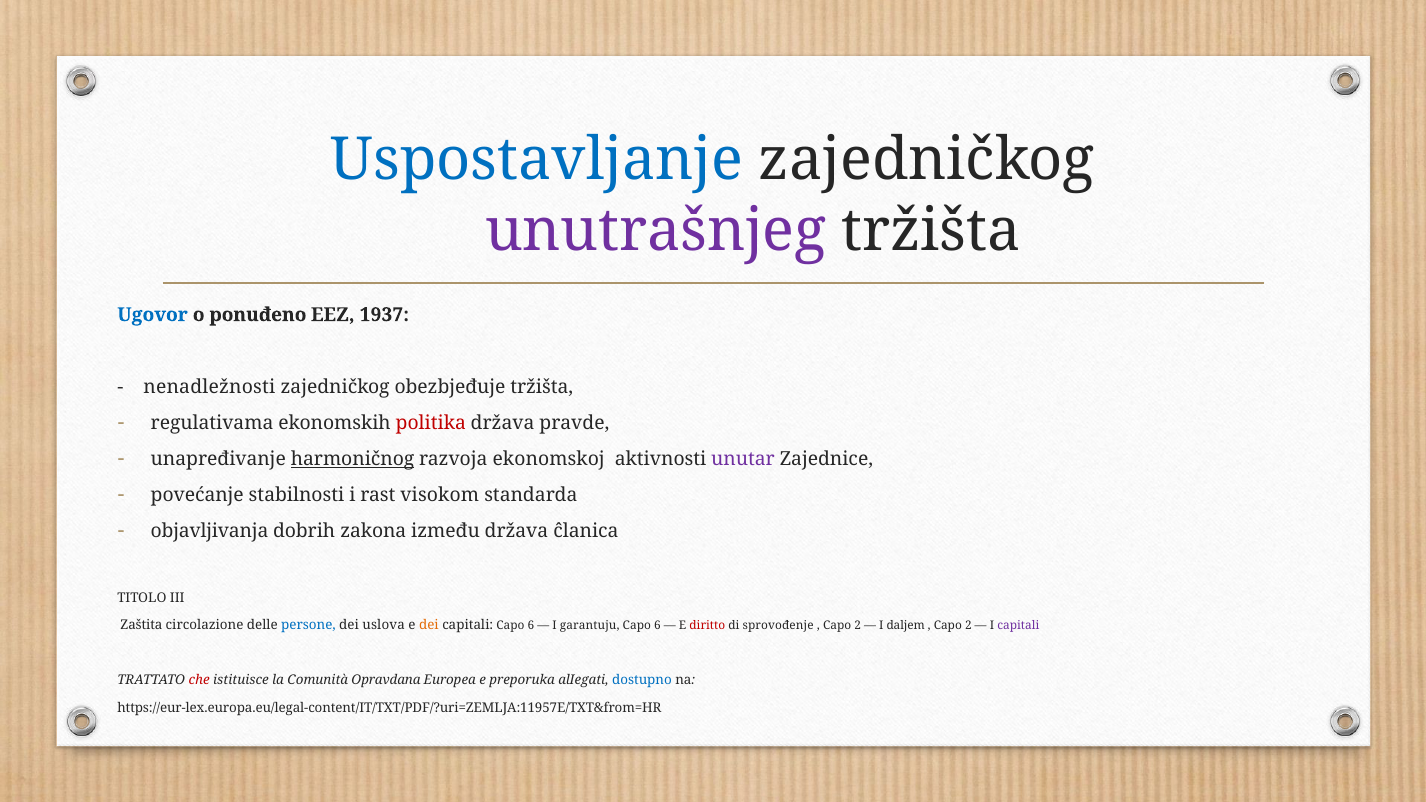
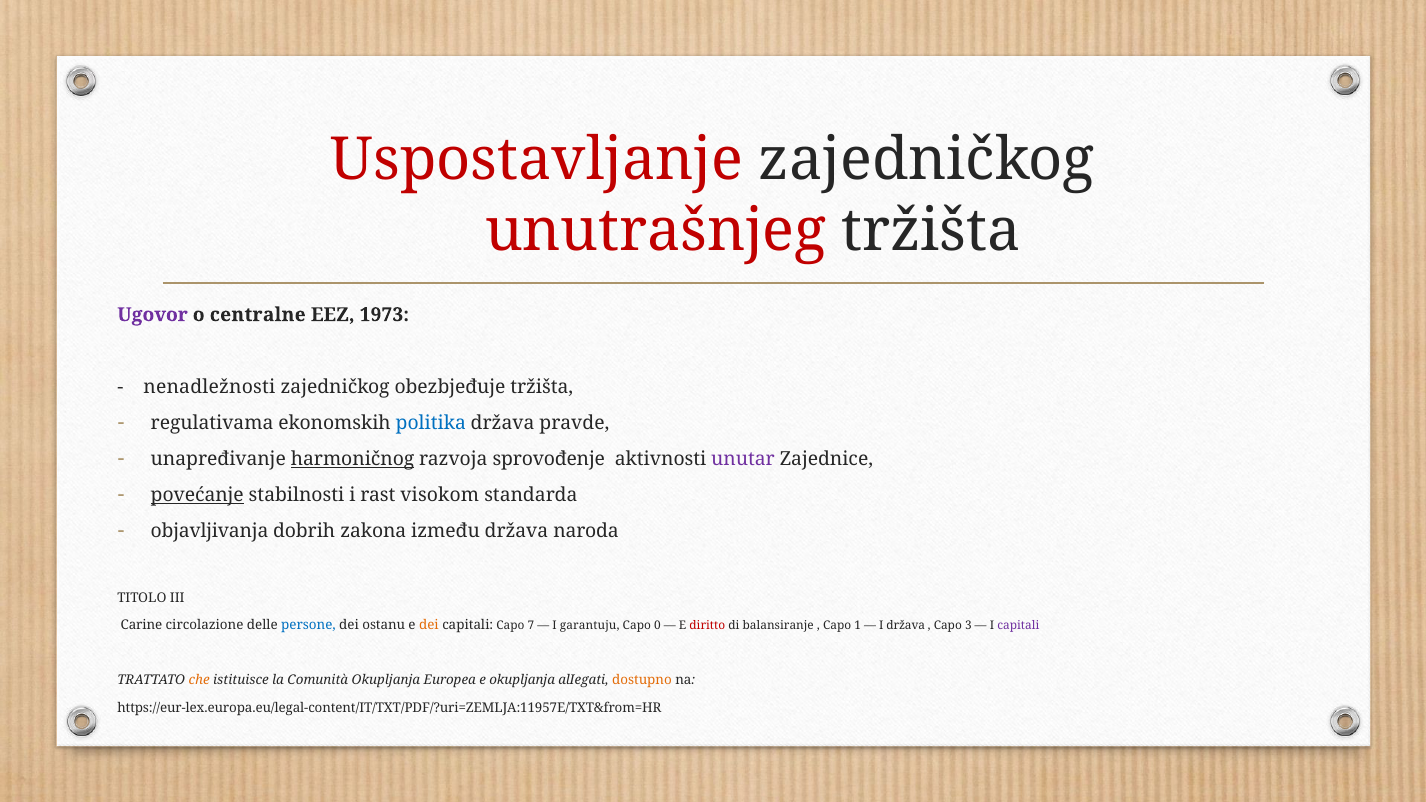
Uspostavljanje colour: blue -> red
unutrašnjeg colour: purple -> red
Ugovor colour: blue -> purple
ponuđeno: ponuđeno -> centralne
1937: 1937 -> 1973
politika colour: red -> blue
ekonomskoj: ekonomskoj -> sprovođenje
povećanje underline: none -> present
ĉlanica: ĉlanica -> naroda
Zaštita: Zaštita -> Carine
uslova: uslova -> ostanu
capitali Capo 6: 6 -> 7
6 at (657, 626): 6 -> 0
sprovođenje: sprovođenje -> balansiranje
2 at (858, 626): 2 -> 1
I daljem: daljem -> država
2 at (968, 626): 2 -> 3
che colour: red -> orange
Comunità Opravdana: Opravdana -> Okupljanja
e preporuka: preporuka -> okupljanja
dostupno colour: blue -> orange
